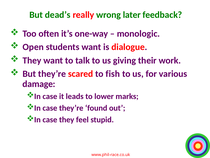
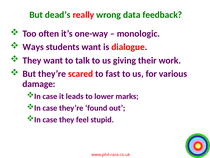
later: later -> data
Open: Open -> Ways
fish: fish -> fast
